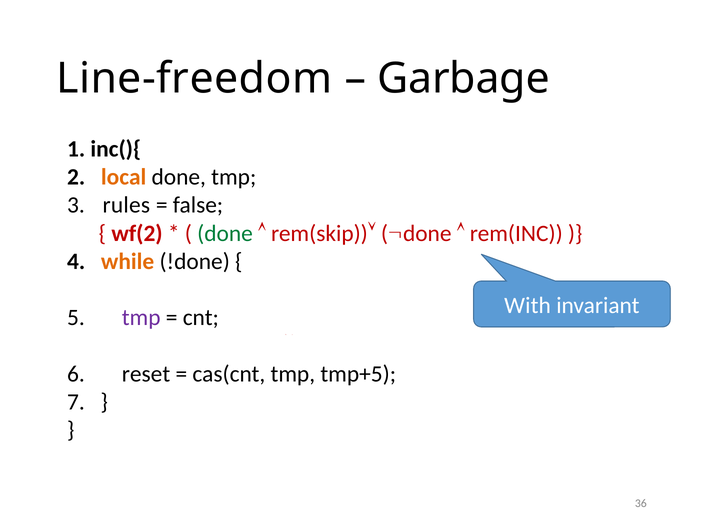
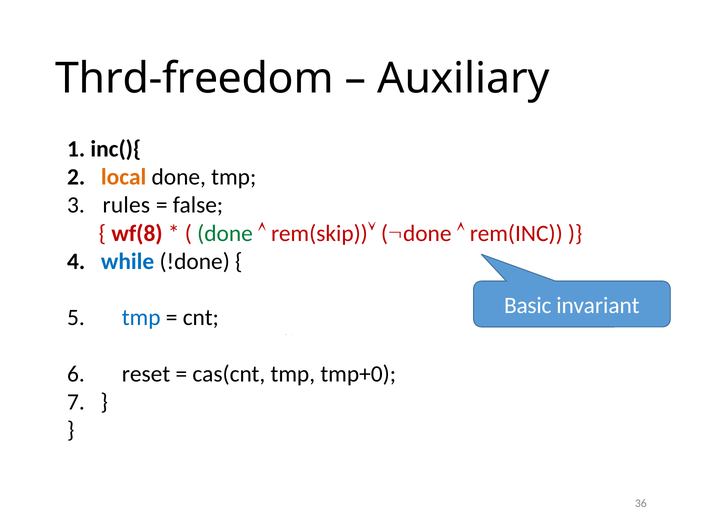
Line-freedom: Line-freedom -> Thrd-freedom
Garbage: Garbage -> Auxiliary
wf(2: wf(2 -> wf(8
while colour: orange -> blue
With: With -> Basic
tmp at (141, 317) colour: purple -> blue
tmp+5: tmp+5 -> tmp+0
